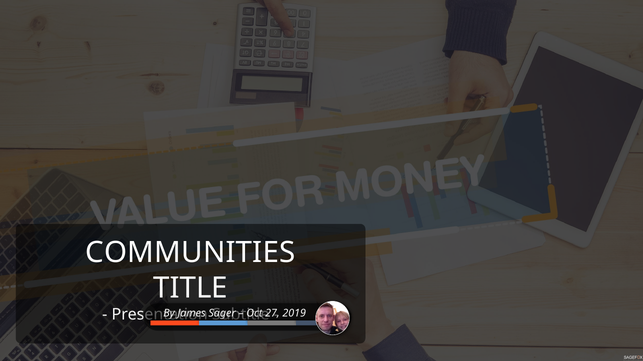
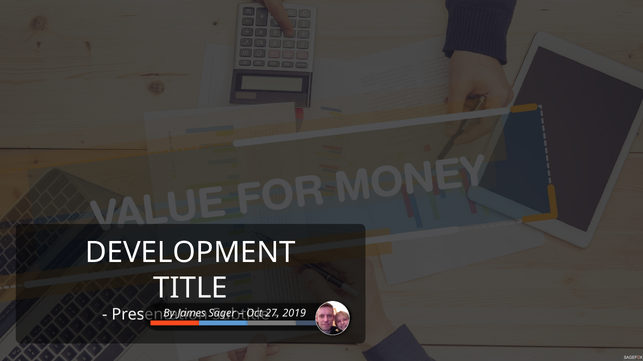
COMMUNITIES: COMMUNITIES -> DEVELOPMENT
